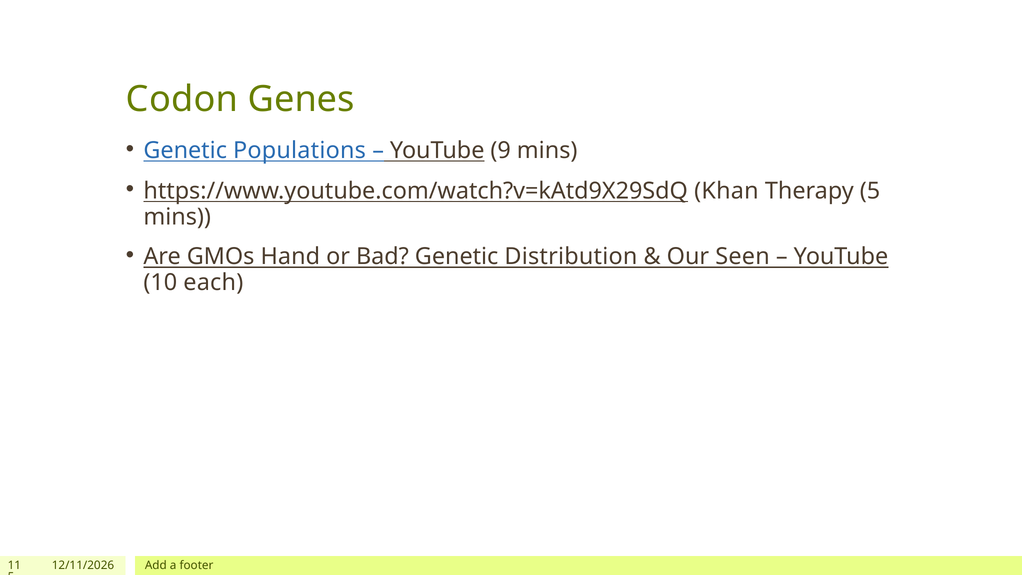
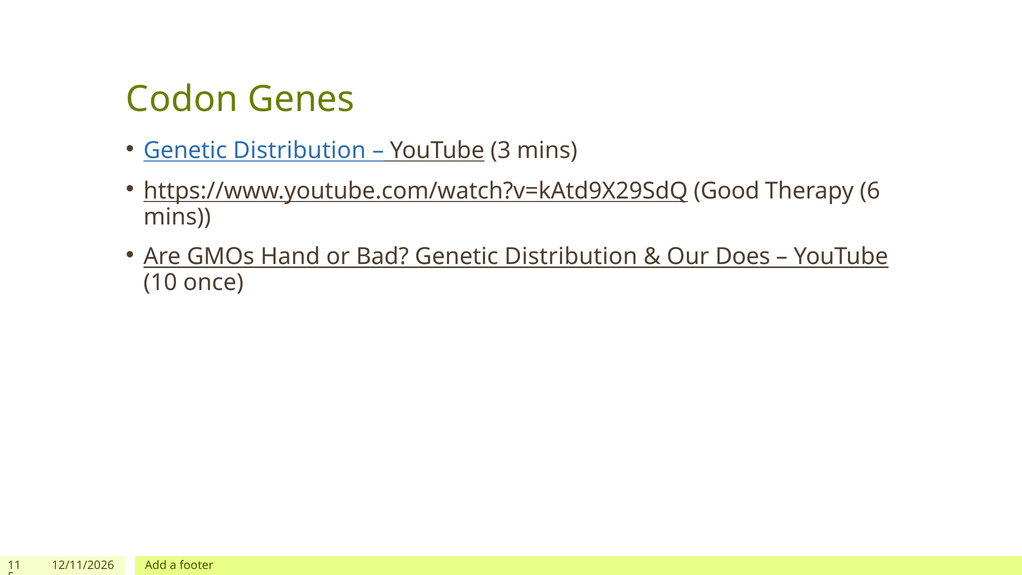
Populations at (299, 150): Populations -> Distribution
9: 9 -> 3
Khan: Khan -> Good
Therapy 5: 5 -> 6
Seen: Seen -> Does
each: each -> once
